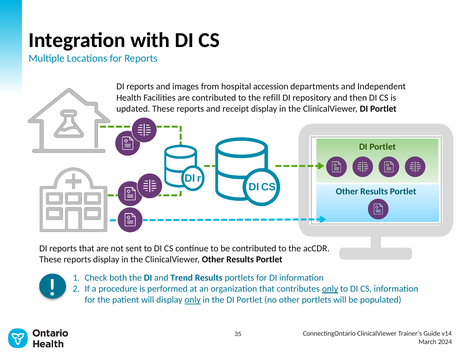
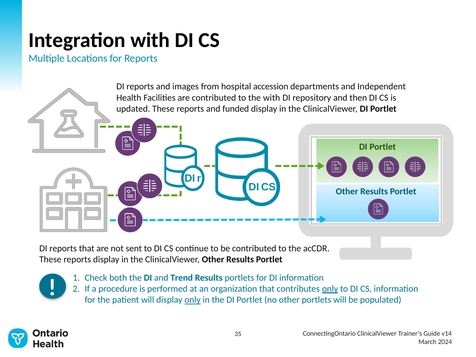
the refill: refill -> with
receipt: receipt -> funded
